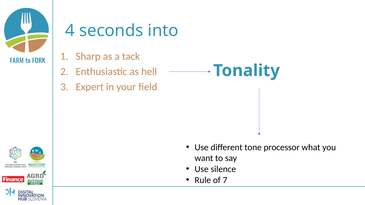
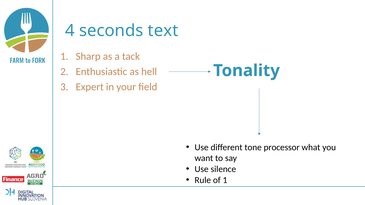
into: into -> text
of 7: 7 -> 1
